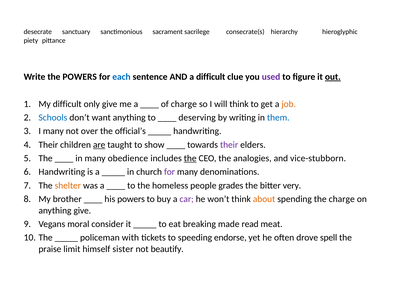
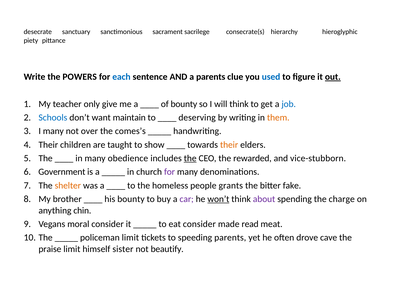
a difficult: difficult -> parents
used colour: purple -> blue
My difficult: difficult -> teacher
of charge: charge -> bounty
job colour: orange -> blue
want anything: anything -> maintain
them colour: blue -> orange
official’s: official’s -> comes’s
are underline: present -> none
their at (229, 145) colour: purple -> orange
analogies: analogies -> rewarded
Handwriting at (62, 172): Handwriting -> Government
grades: grades -> grants
very: very -> fake
his powers: powers -> bounty
won’t underline: none -> present
about colour: orange -> purple
anything give: give -> chin
eat breaking: breaking -> consider
policeman with: with -> limit
speeding endorse: endorse -> parents
spell: spell -> cave
